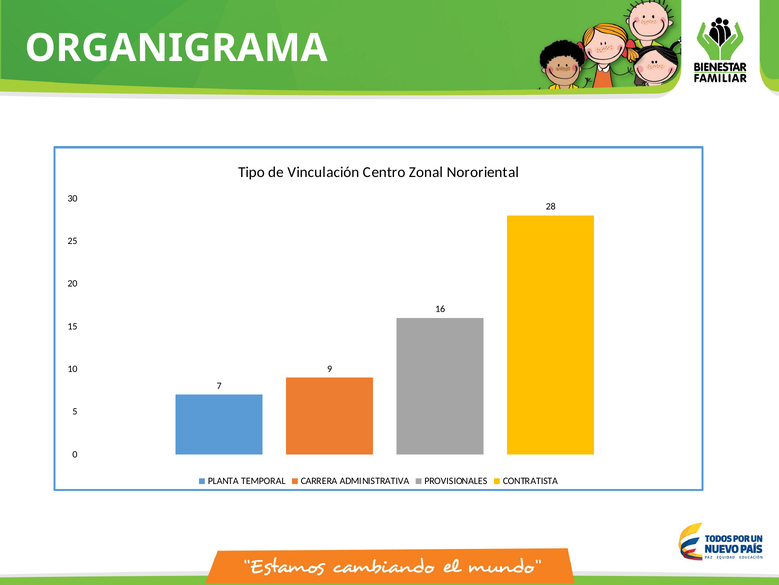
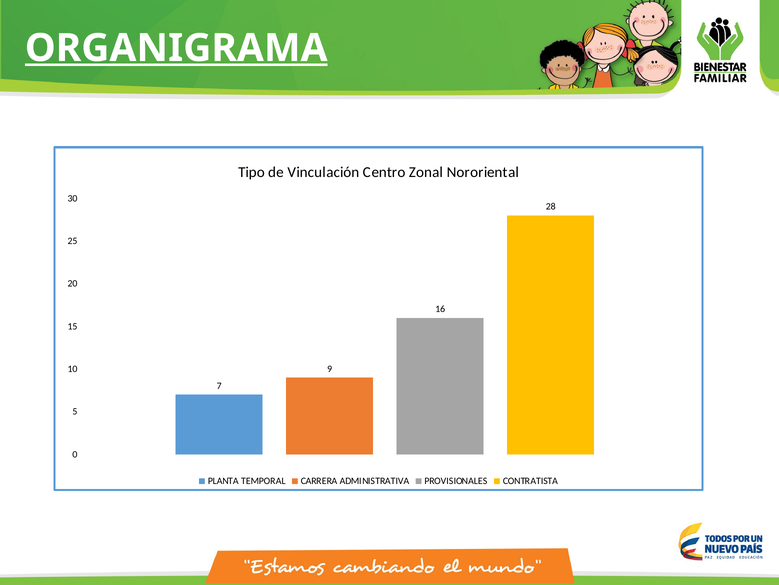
ORGANIGRAMA underline: none -> present
